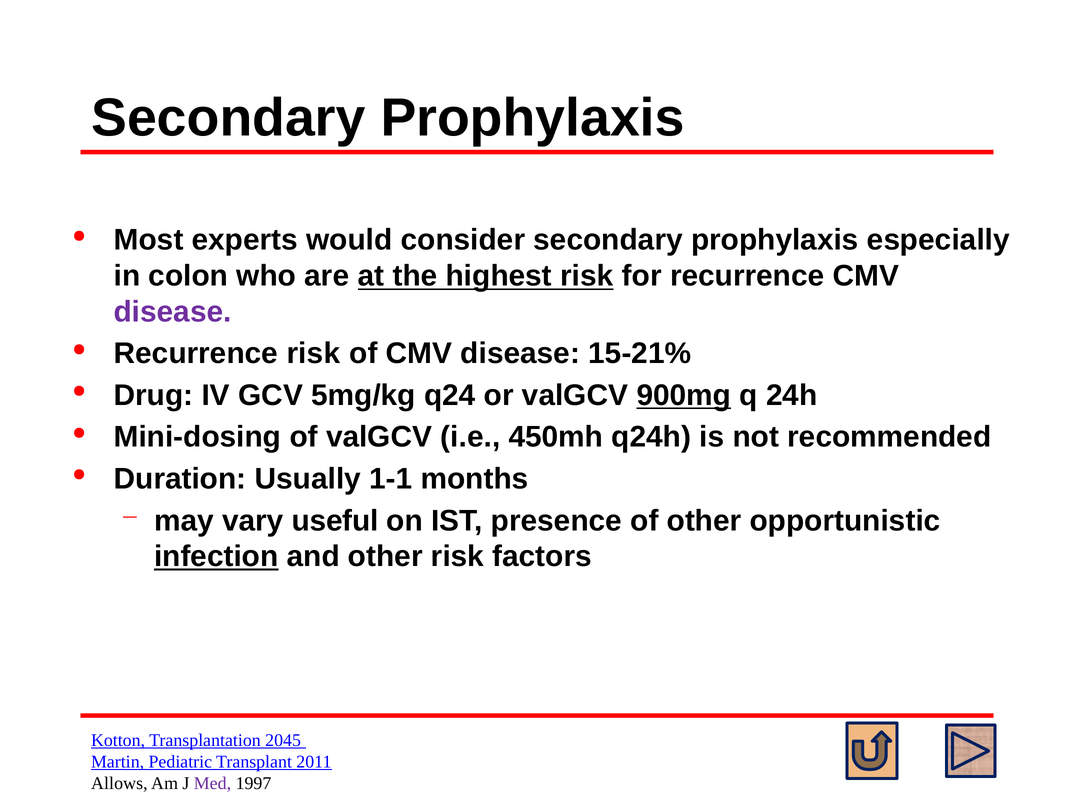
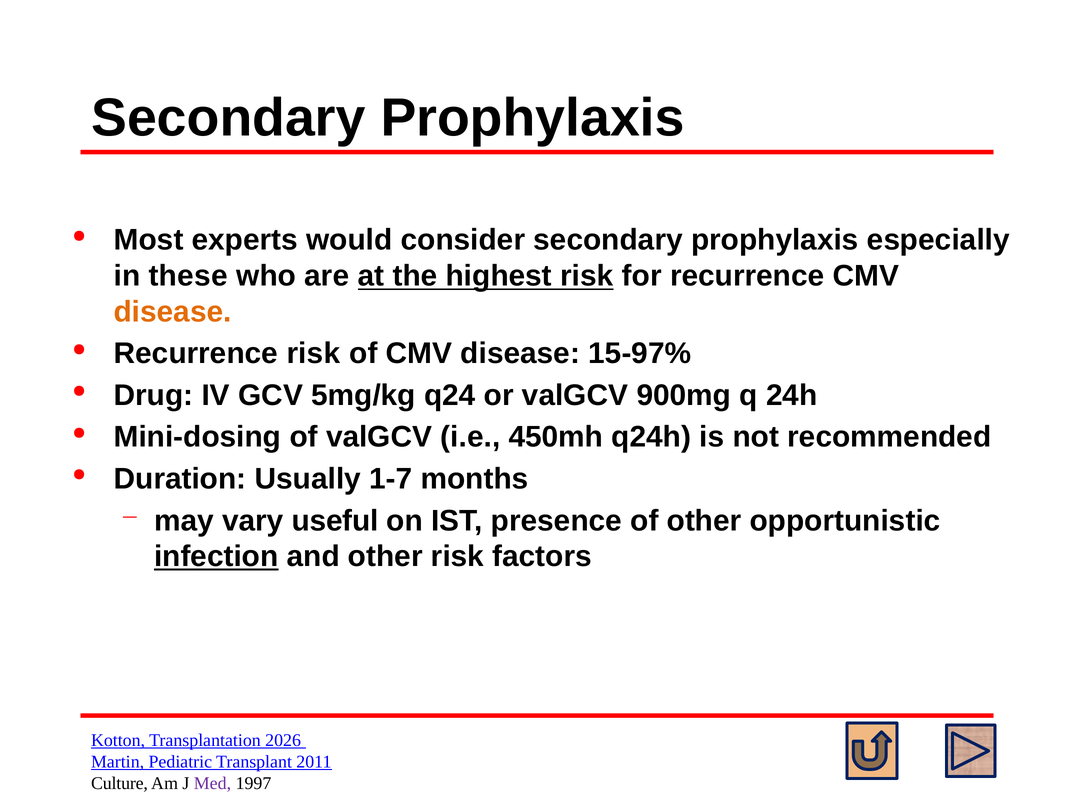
colon: colon -> these
disease at (173, 312) colour: purple -> orange
15-21%: 15-21% -> 15-97%
900mg underline: present -> none
1-1: 1-1 -> 1-7
2045: 2045 -> 2026
Allows: Allows -> Culture
